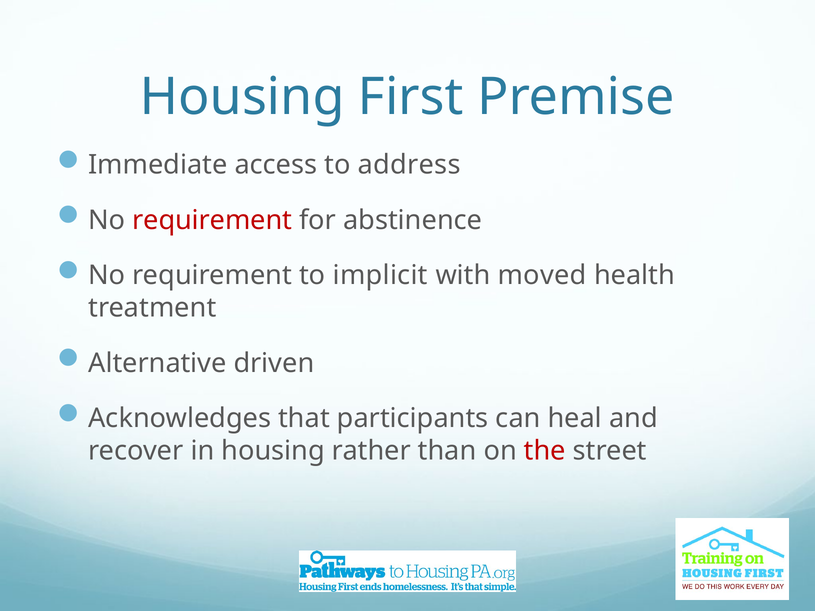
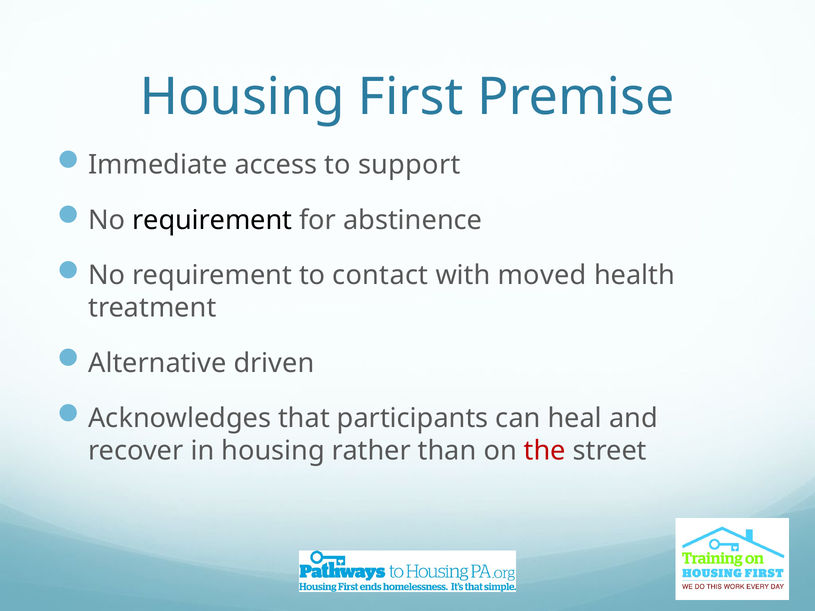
address: address -> support
requirement at (212, 220) colour: red -> black
implicit: implicit -> contact
